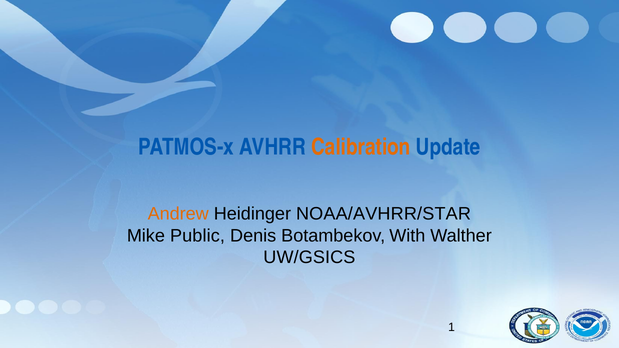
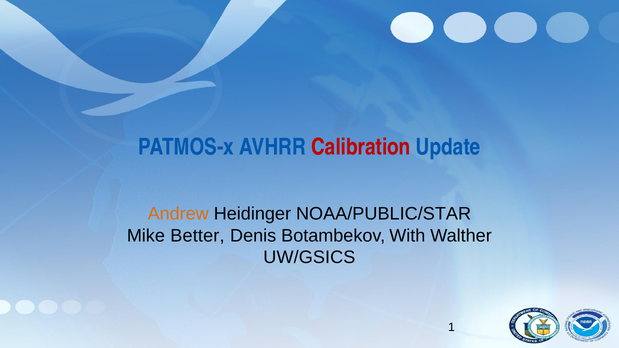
Calibration colour: orange -> red
NOAA/AVHRR/STAR: NOAA/AVHRR/STAR -> NOAA/PUBLIC/STAR
Public: Public -> Better
